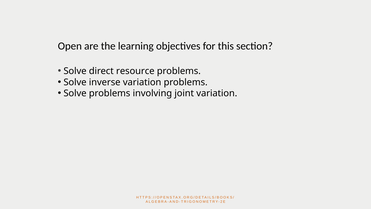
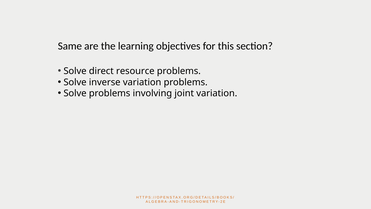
Open: Open -> Same
